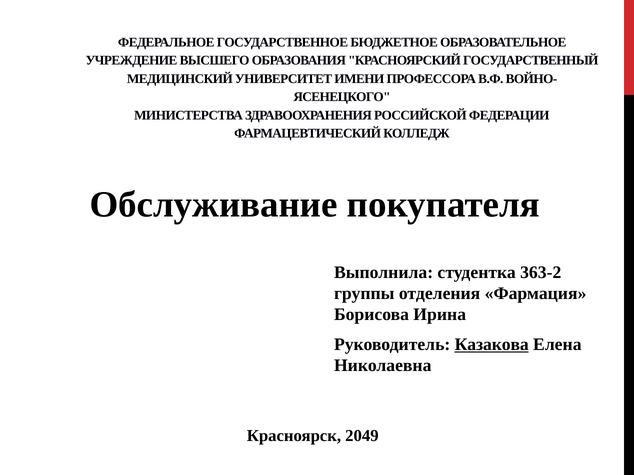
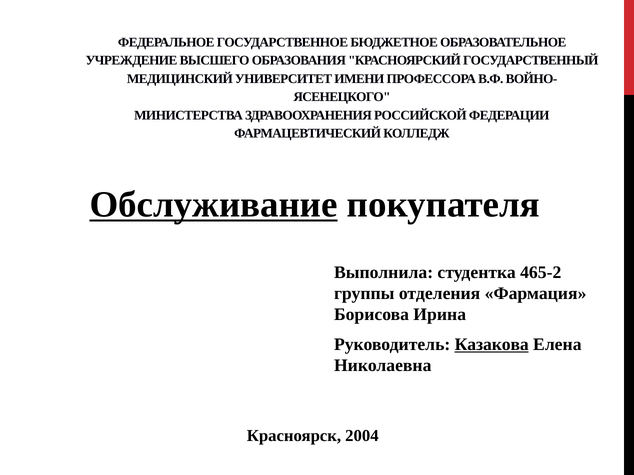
Обслуживание underline: none -> present
363-2: 363-2 -> 465-2
2049: 2049 -> 2004
